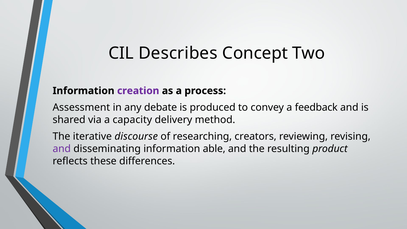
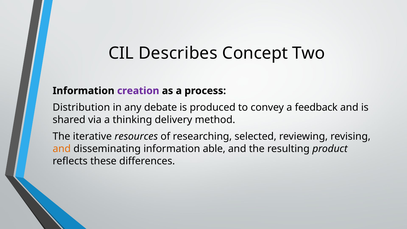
Assessment: Assessment -> Distribution
capacity: capacity -> thinking
discourse: discourse -> resources
creators: creators -> selected
and at (62, 149) colour: purple -> orange
